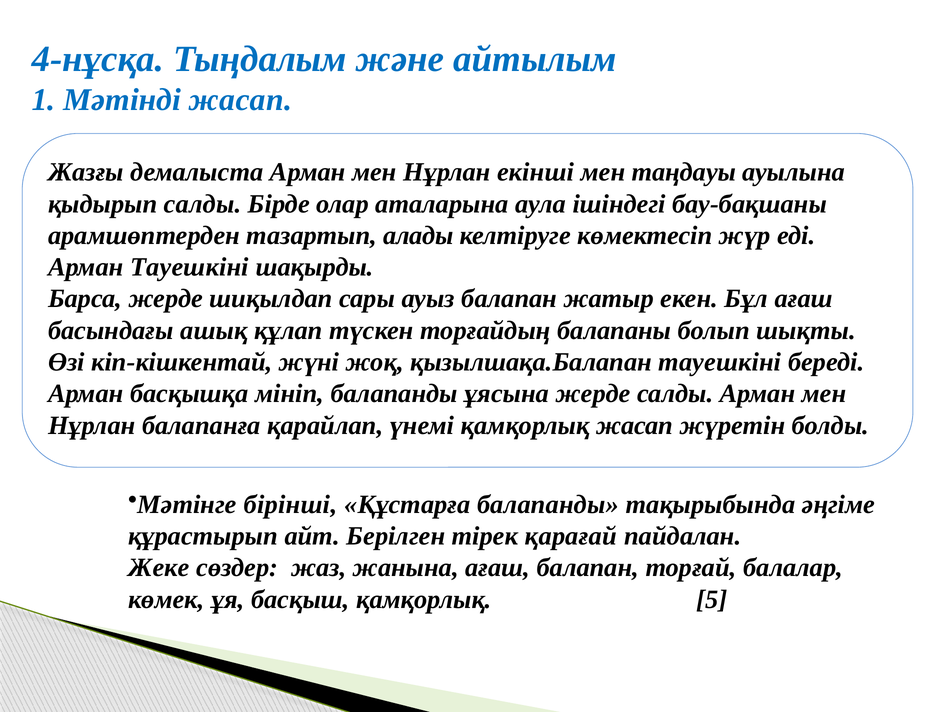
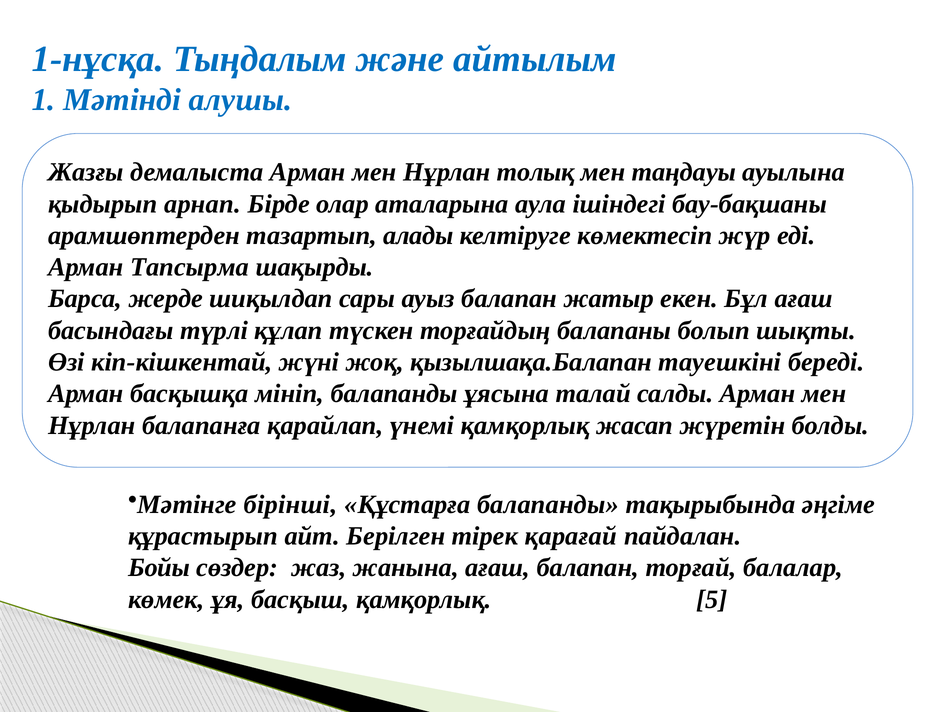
4-нұсқа: 4-нұсқа -> 1-нұсқа
Мәтінді жасап: жасап -> алушы
екінші: екінші -> толық
қыдырып салды: салды -> арнап
Арман Тауешкіні: Тауешкіні -> Тапсырма
ашық: ашық -> түрлі
ұясына жерде: жерде -> талай
Жеке: Жеке -> Бойы
